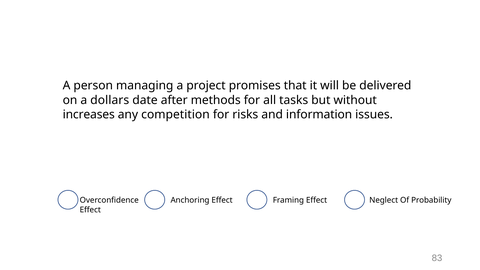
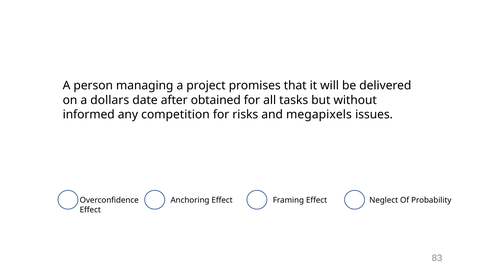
methods: methods -> obtained
increases: increases -> informed
information: information -> megapixels
